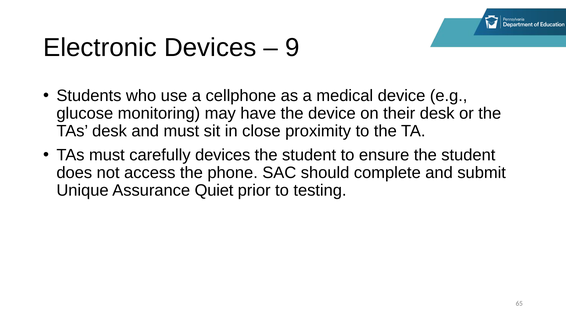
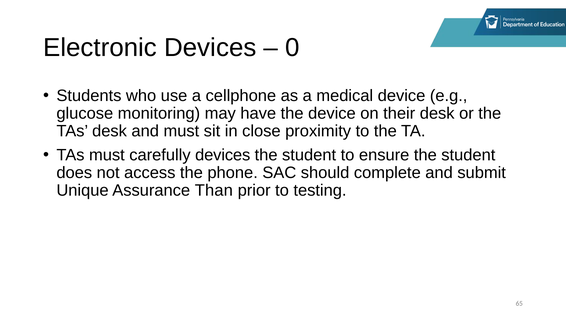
9: 9 -> 0
Quiet: Quiet -> Than
